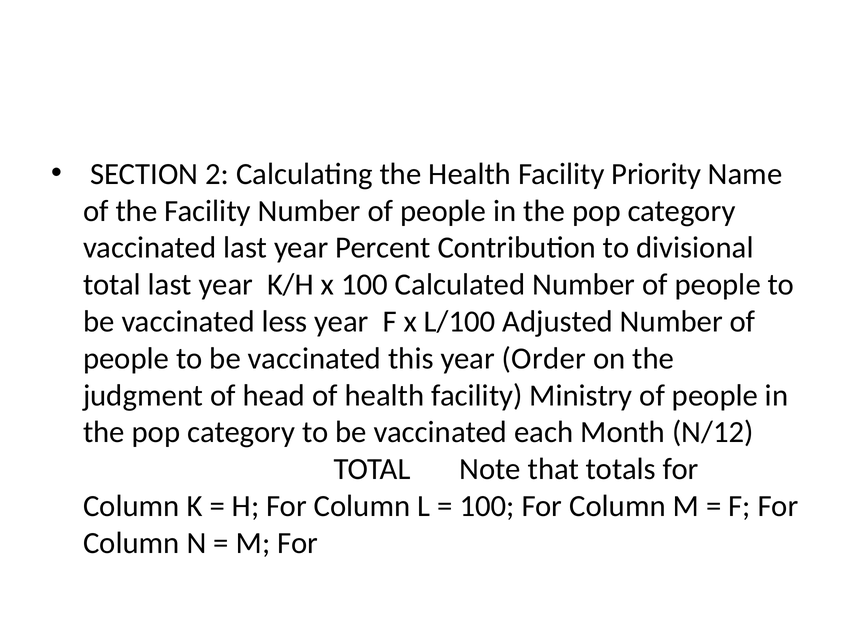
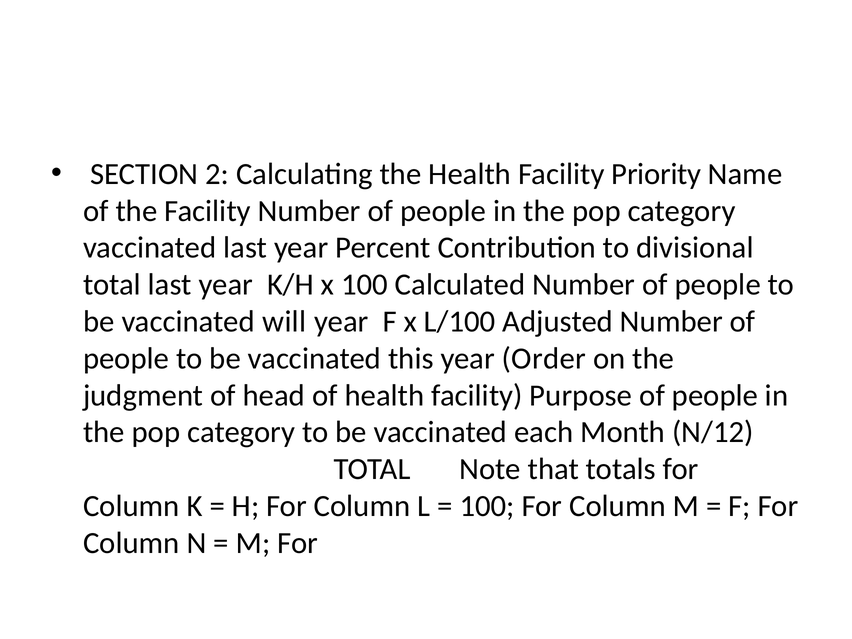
less: less -> will
Ministry: Ministry -> Purpose
